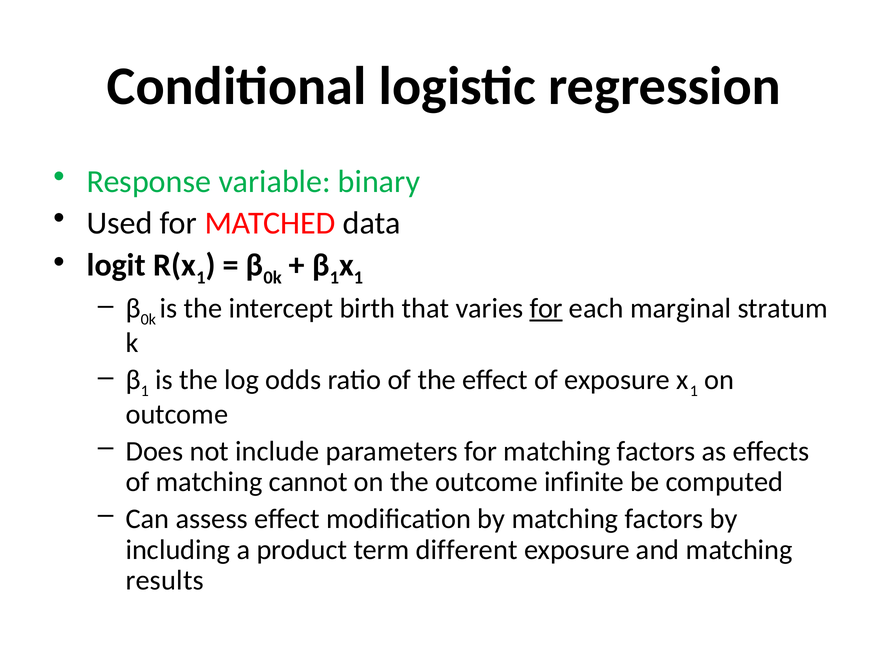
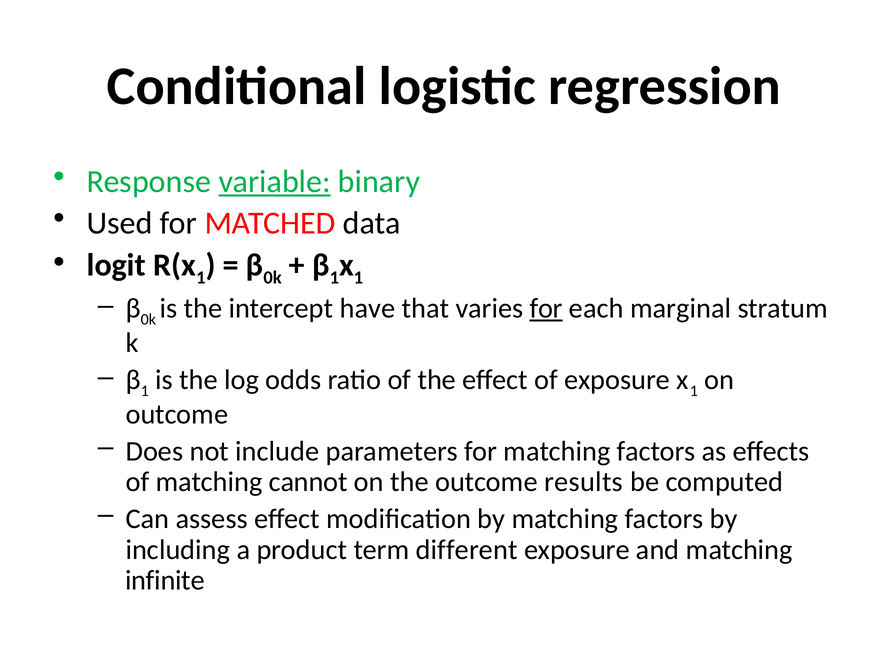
variable underline: none -> present
birth: birth -> have
infinite: infinite -> results
results: results -> infinite
